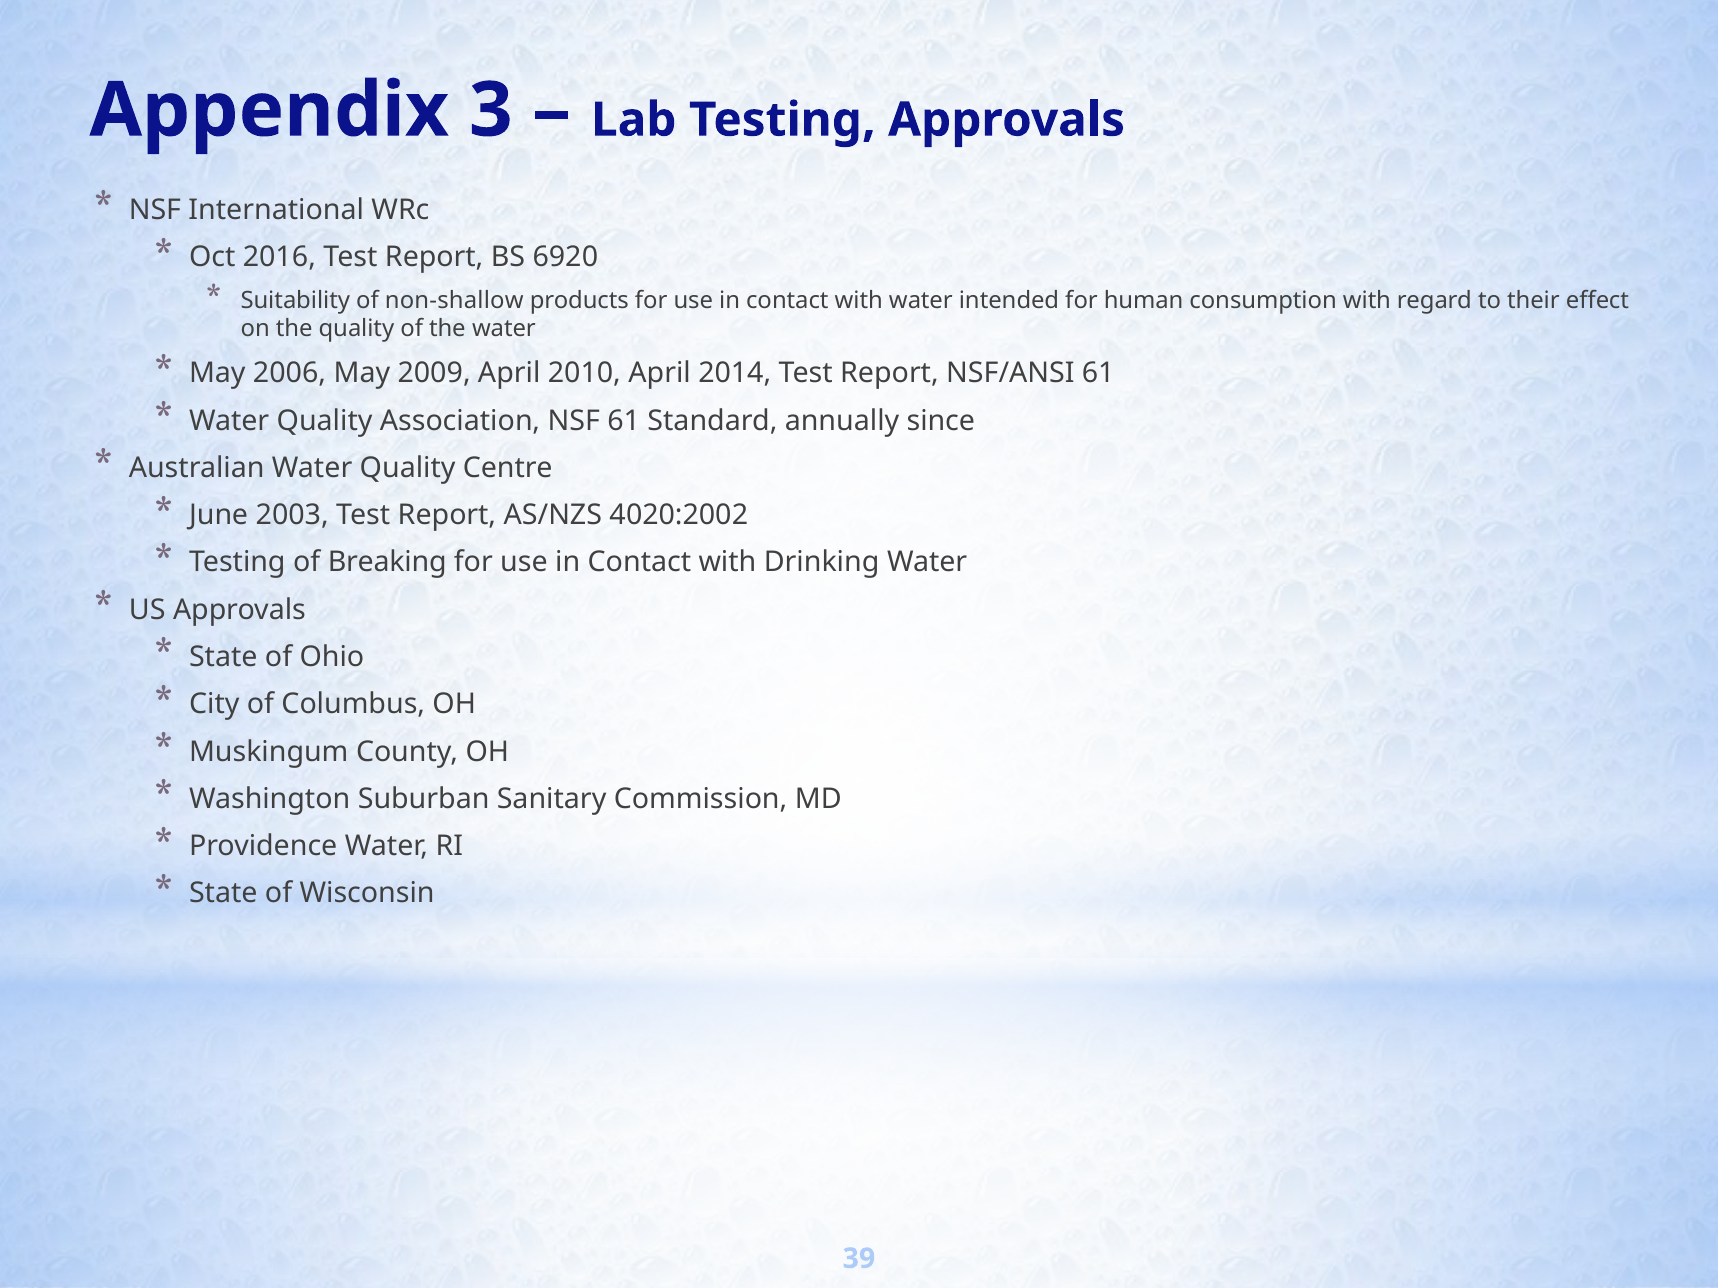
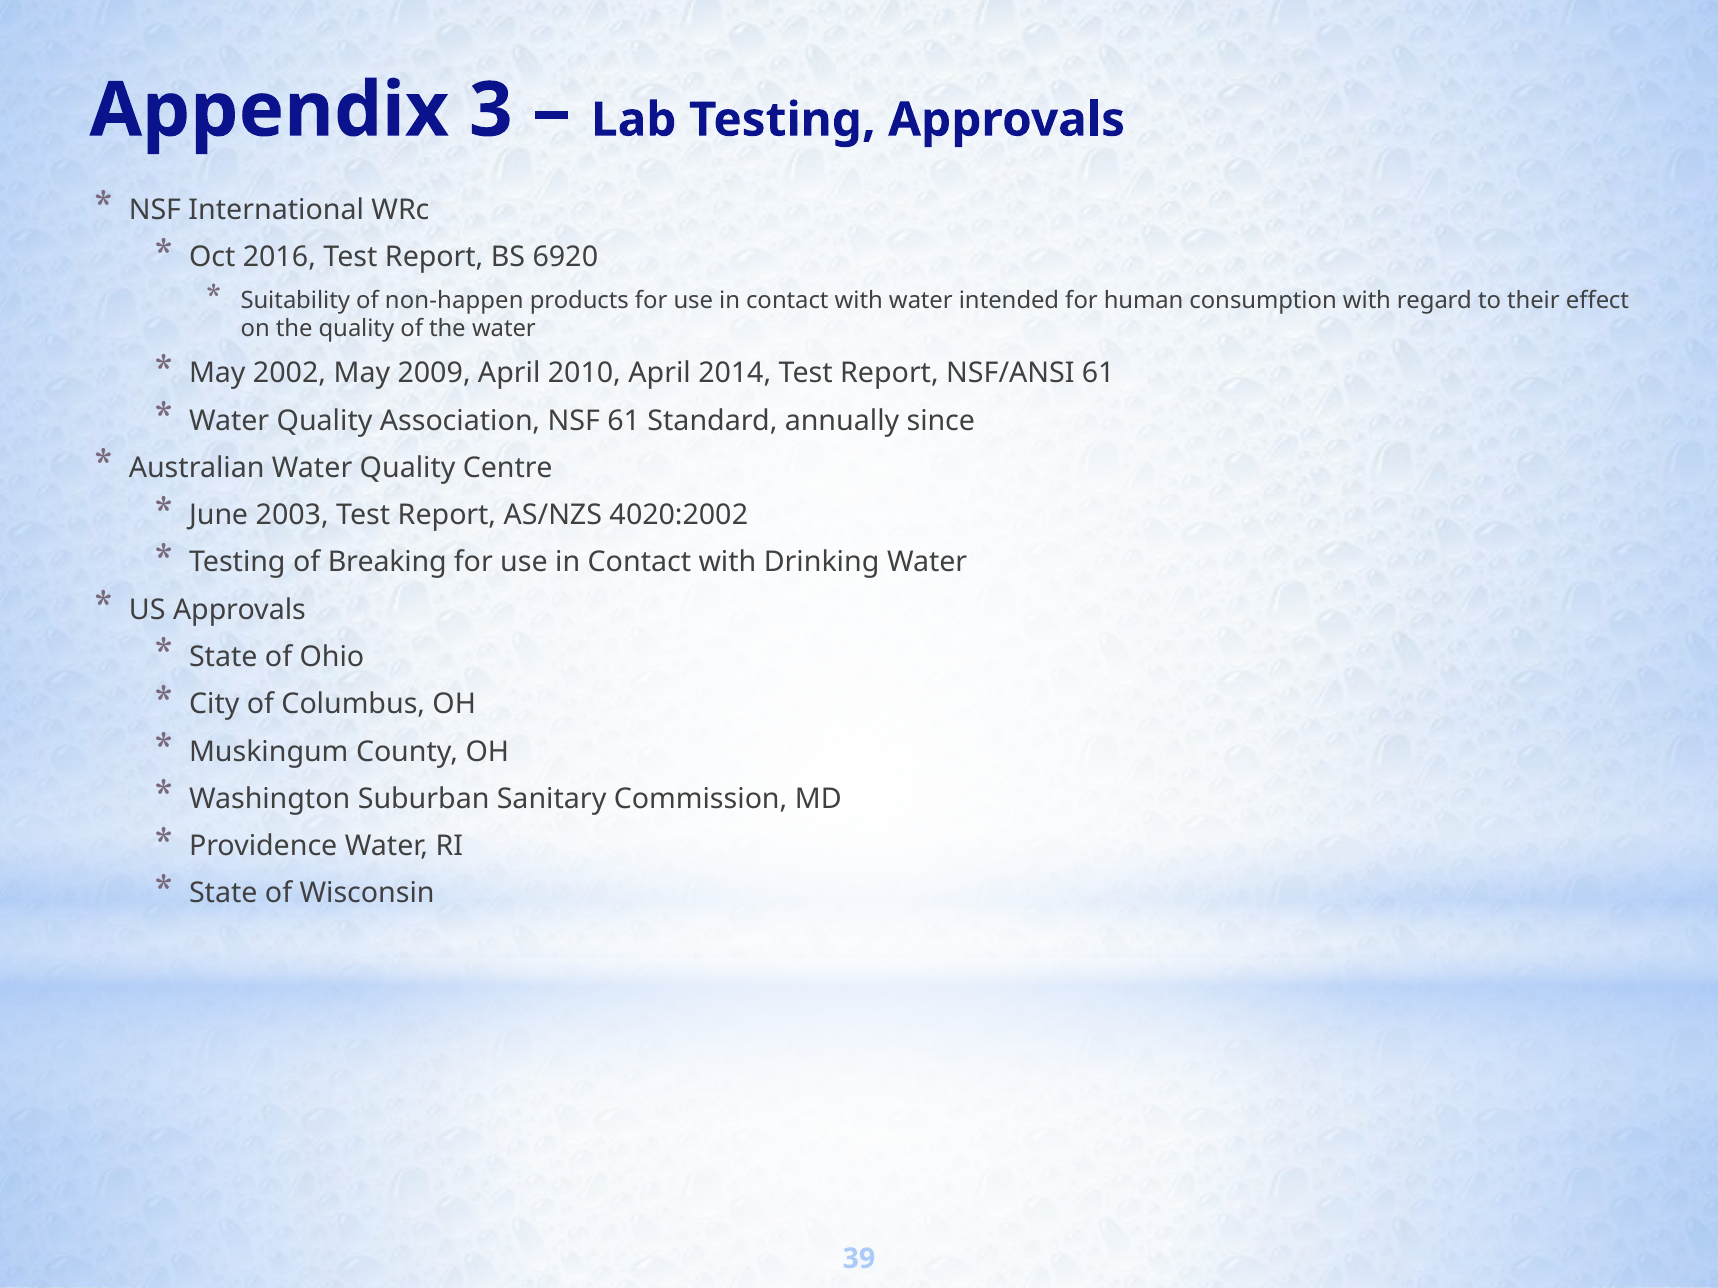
non-shallow: non-shallow -> non-happen
2006: 2006 -> 2002
